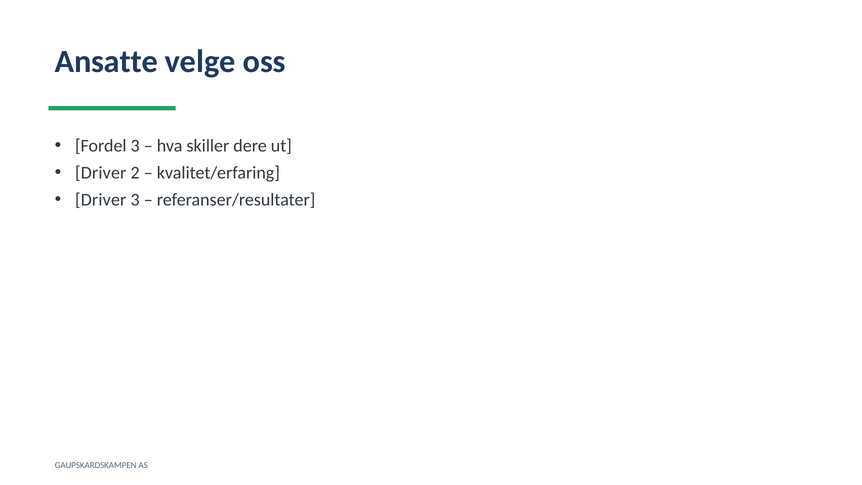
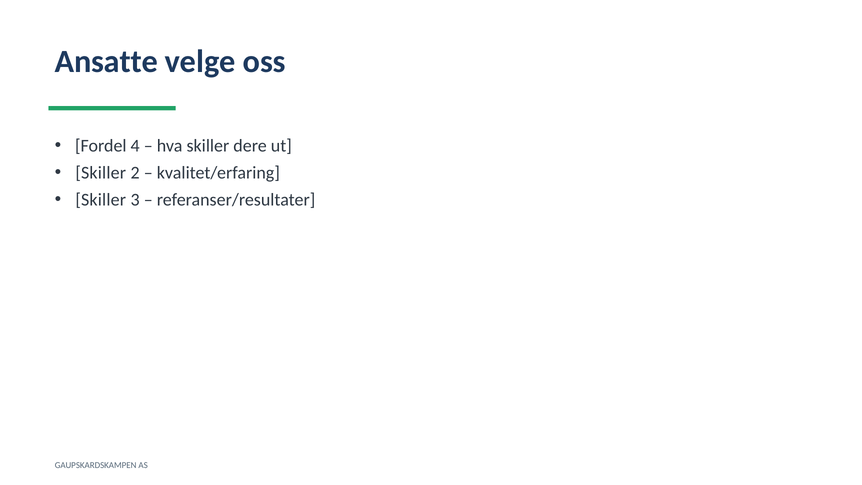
Fordel 3: 3 -> 4
Driver at (101, 173): Driver -> Skiller
Driver at (101, 200): Driver -> Skiller
